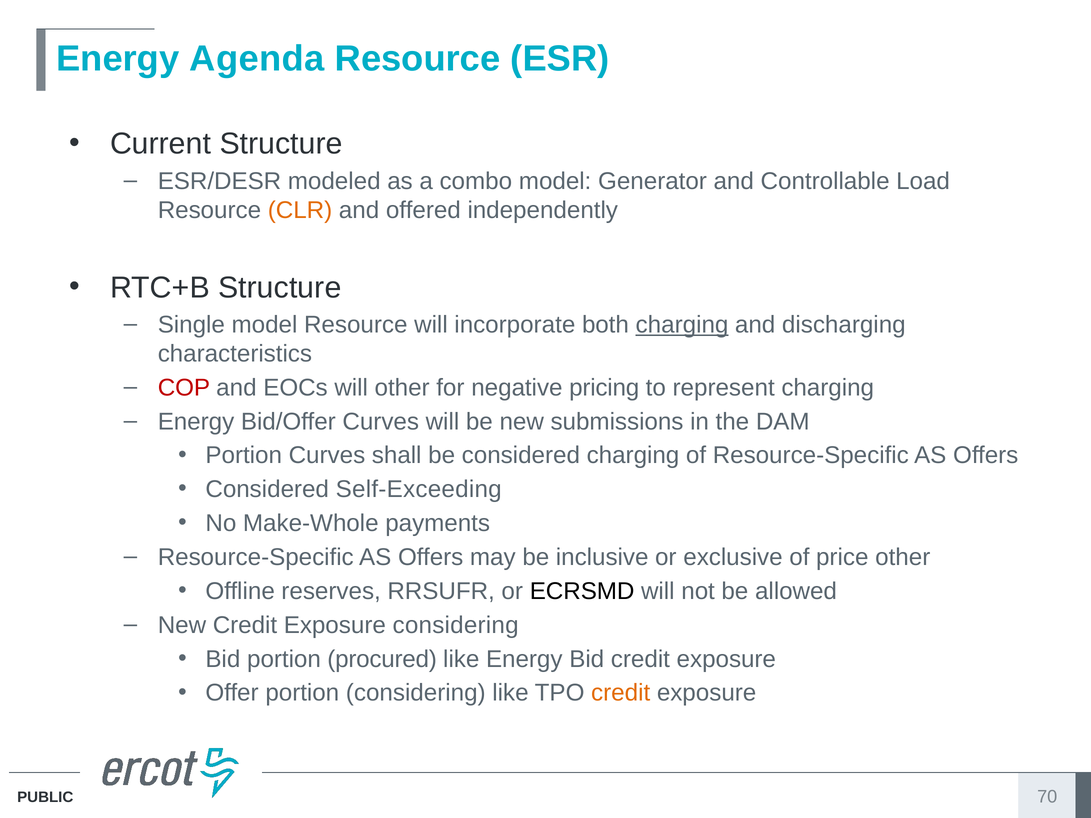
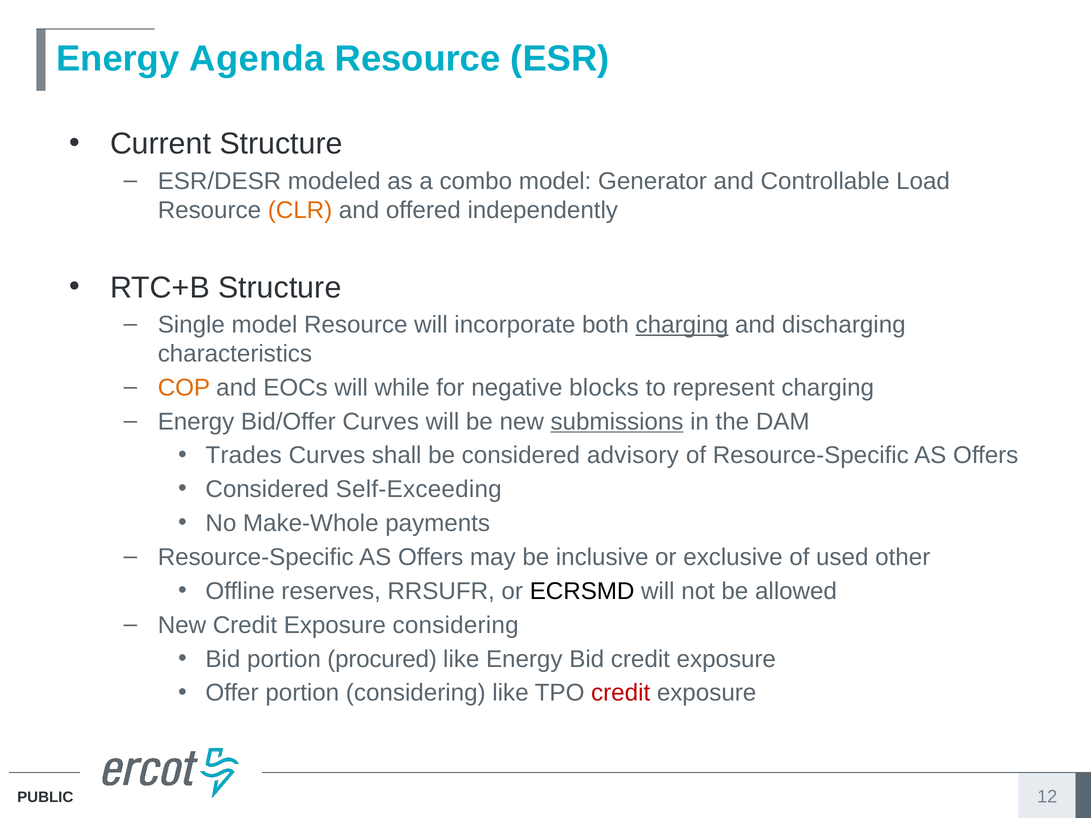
COP colour: red -> orange
will other: other -> while
pricing: pricing -> blocks
submissions underline: none -> present
Portion at (244, 456): Portion -> Trades
considered charging: charging -> advisory
price: price -> used
credit at (621, 693) colour: orange -> red
70: 70 -> 12
